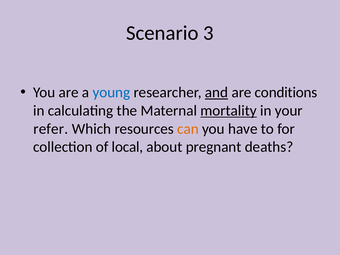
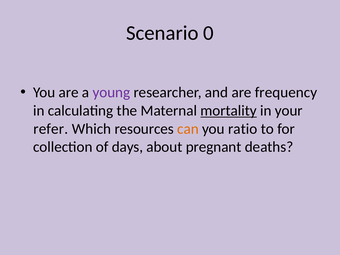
3: 3 -> 0
young colour: blue -> purple
and underline: present -> none
conditions: conditions -> frequency
have: have -> ratio
local: local -> days
